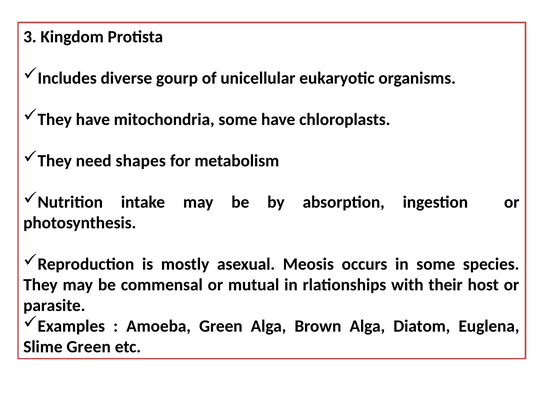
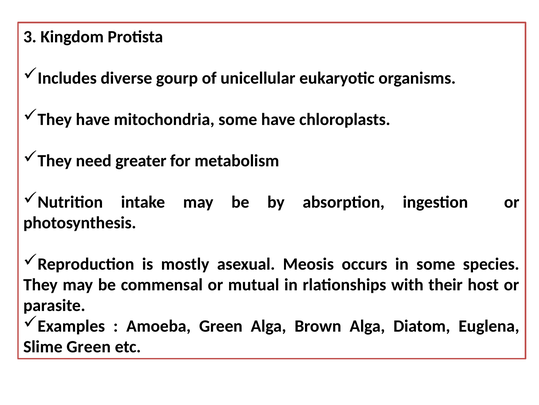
shapes: shapes -> greater
